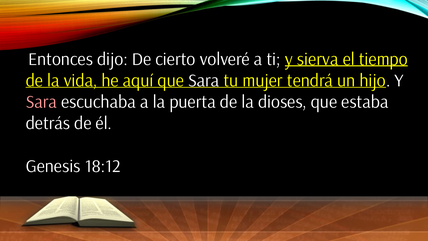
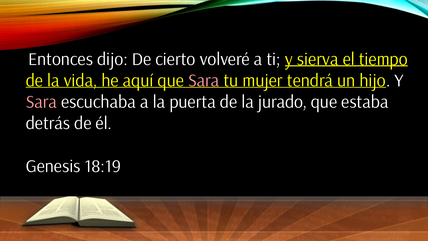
Sara at (204, 80) colour: white -> pink
dioses: dioses -> jurado
18:12: 18:12 -> 18:19
